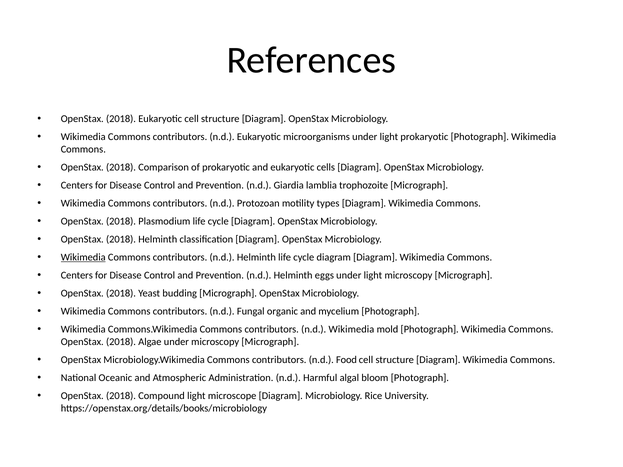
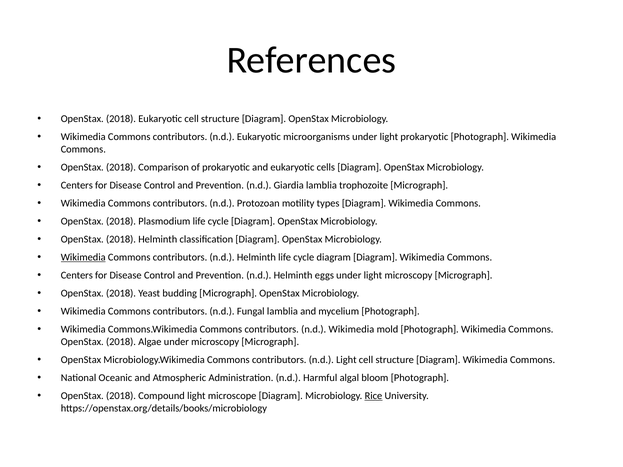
Fungal organic: organic -> lamblia
n.d Food: Food -> Light
Rice underline: none -> present
